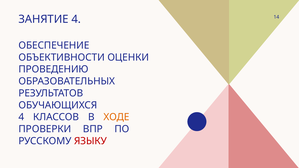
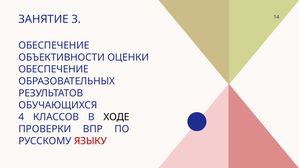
ЗАНЯТИЕ 4: 4 -> 3
ПРОВЕДЕНИЮ at (54, 69): ПРОВЕДЕНИЮ -> ОБЕСПЕЧЕНИЕ
ХОДЕ colour: orange -> black
